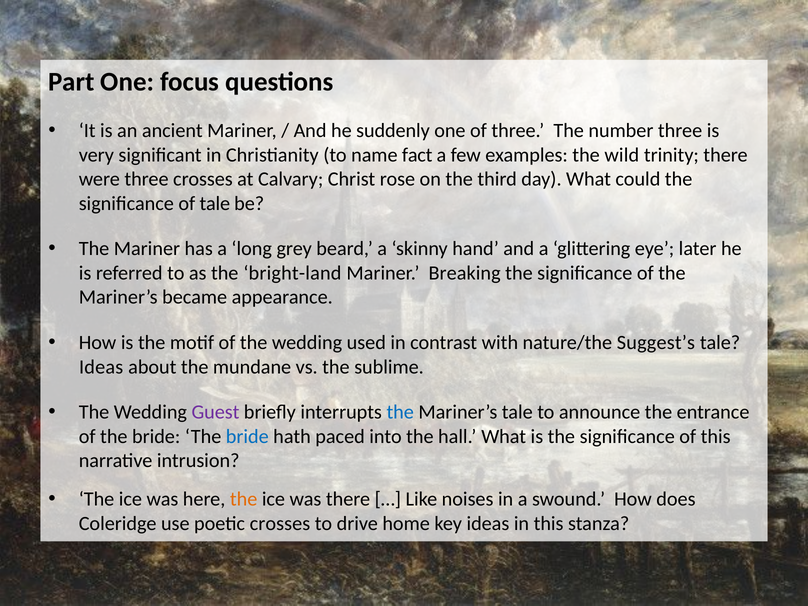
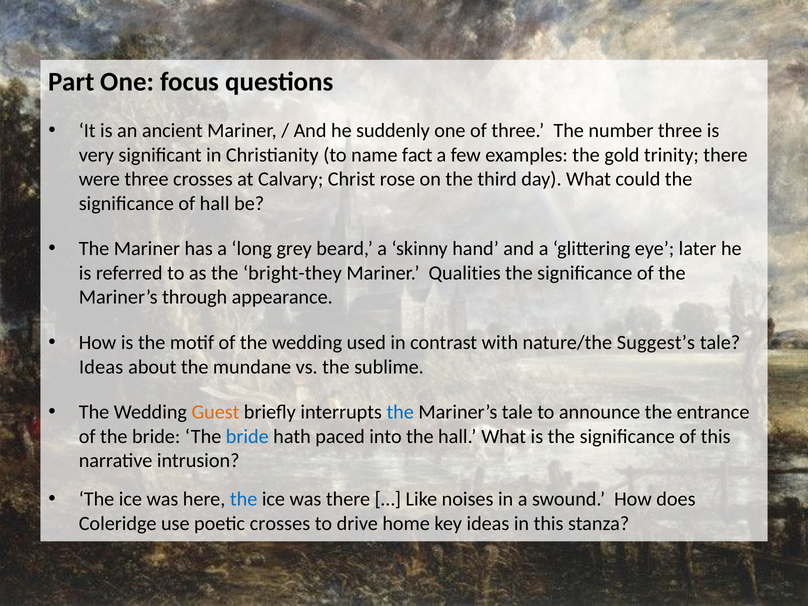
wild: wild -> gold
of tale: tale -> hall
bright-land: bright-land -> bright-they
Breaking: Breaking -> Qualities
became: became -> through
Guest colour: purple -> orange
the at (244, 499) colour: orange -> blue
